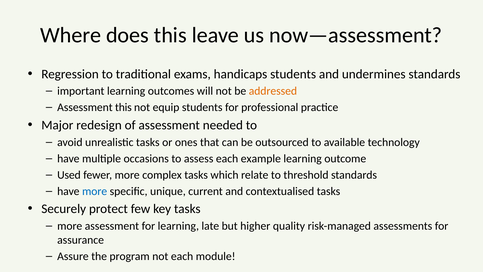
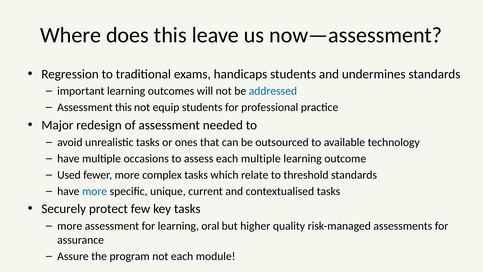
addressed colour: orange -> blue
each example: example -> multiple
late: late -> oral
